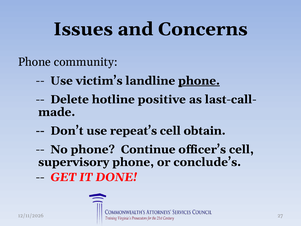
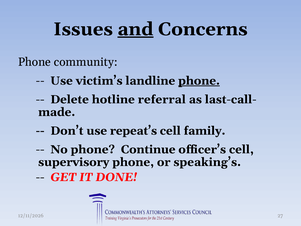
and underline: none -> present
positive: positive -> referral
obtain: obtain -> family
conclude’s: conclude’s -> speaking’s
